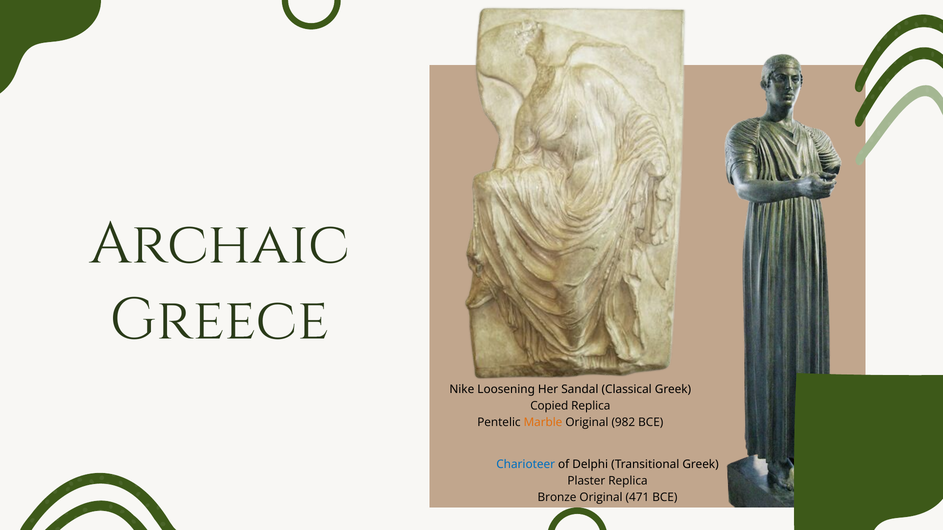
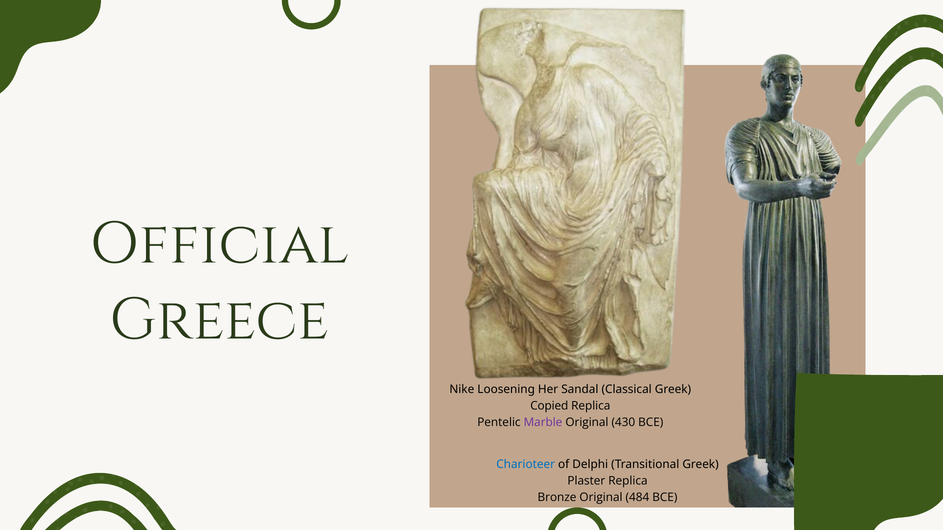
Archaic: Archaic -> Official
Marble colour: orange -> purple
982: 982 -> 430
471: 471 -> 484
